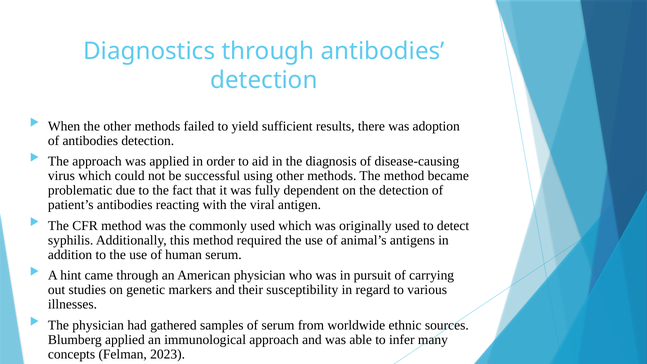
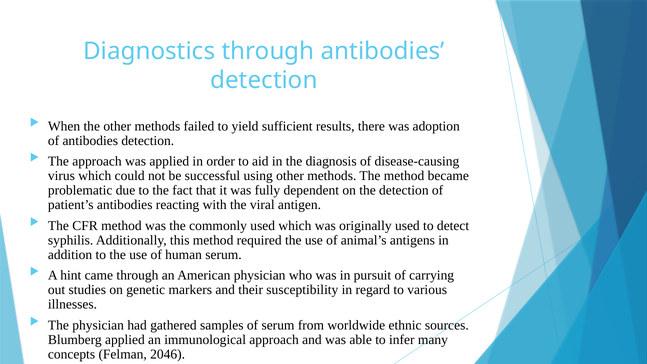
2023: 2023 -> 2046
